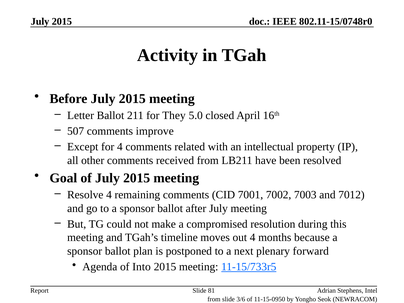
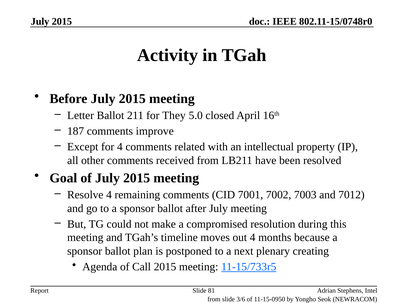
507: 507 -> 187
forward: forward -> creating
Into: Into -> Call
